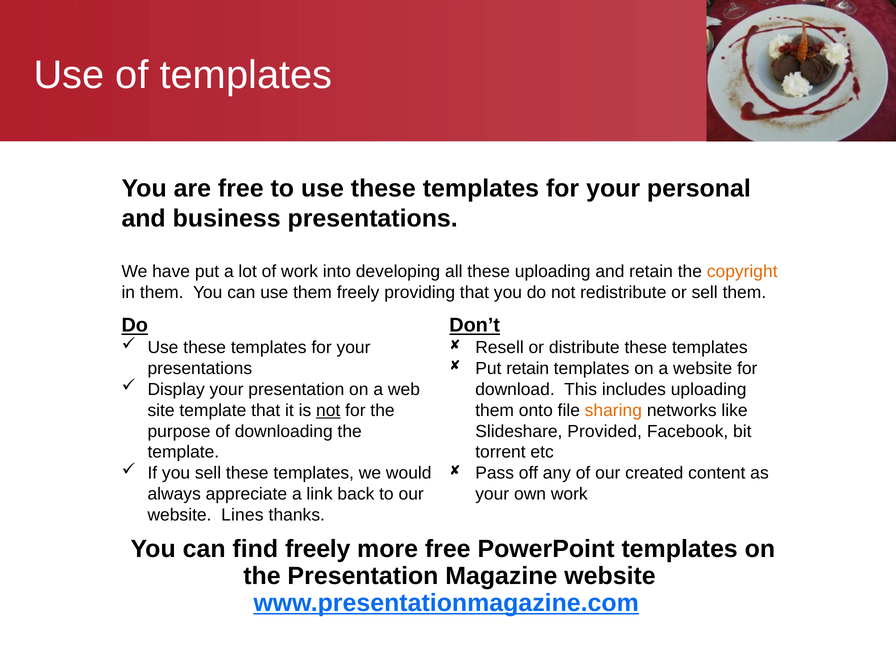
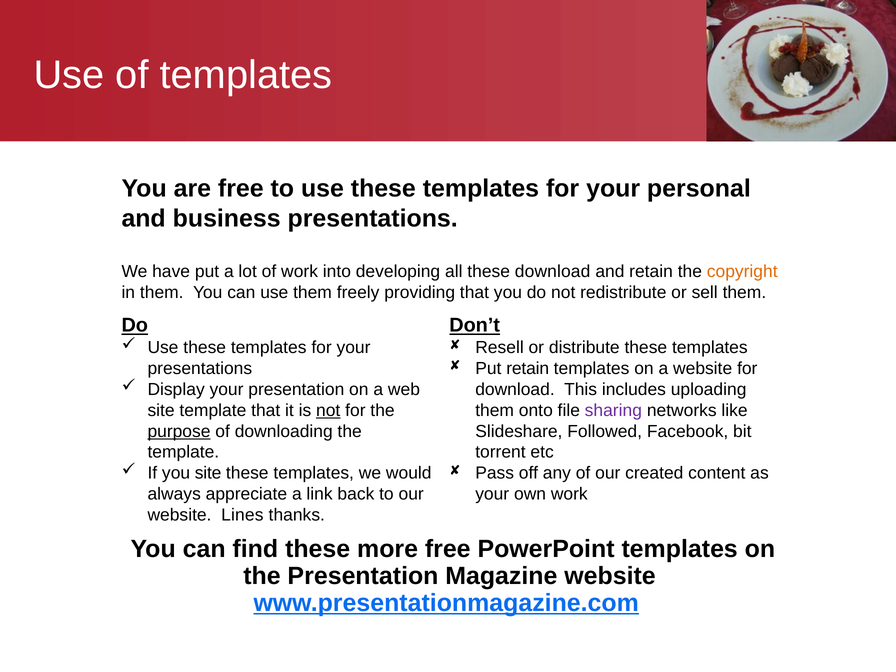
these uploading: uploading -> download
sharing colour: orange -> purple
purpose underline: none -> present
Provided: Provided -> Followed
you sell: sell -> site
find freely: freely -> these
